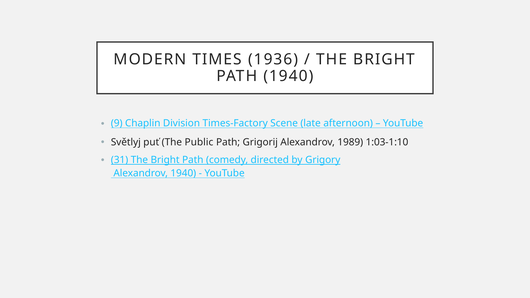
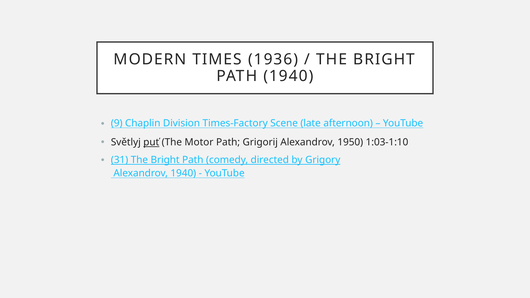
puť underline: none -> present
Public: Public -> Motor
1989: 1989 -> 1950
